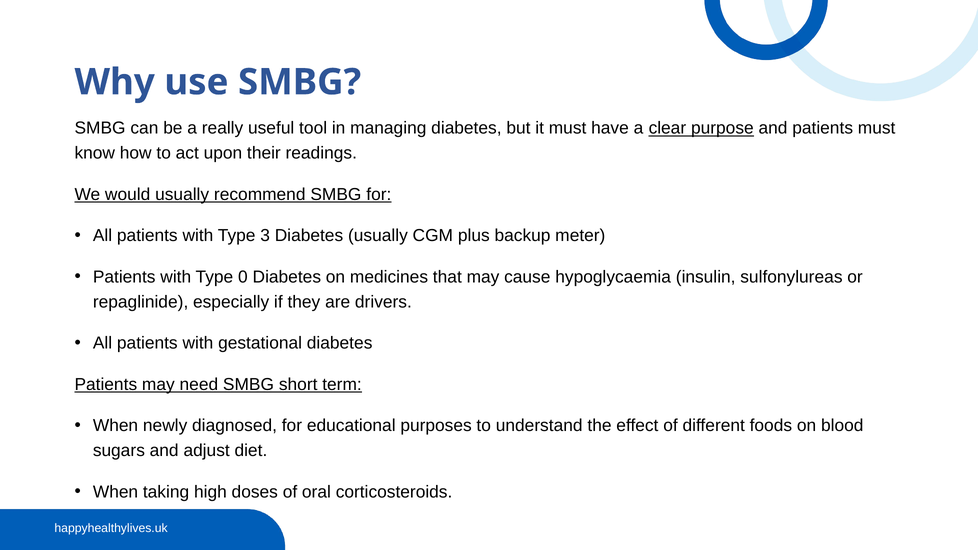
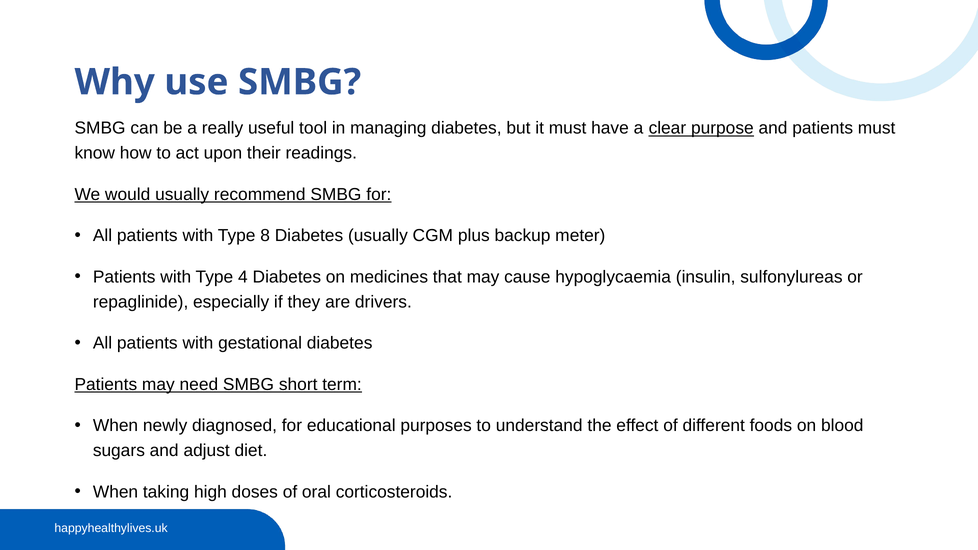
3: 3 -> 8
0: 0 -> 4
